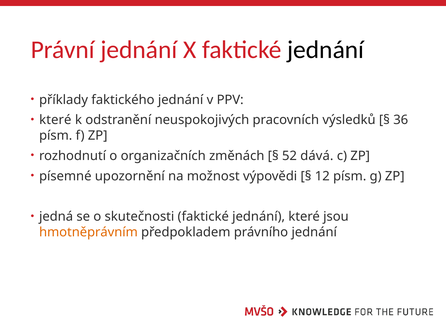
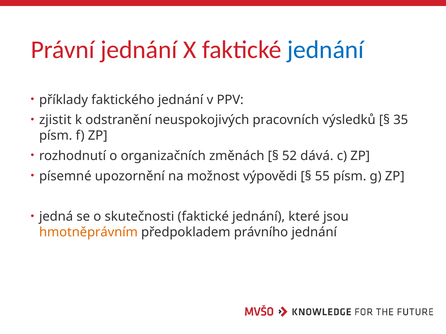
jednání at (326, 50) colour: black -> blue
které at (55, 120): které -> zjistit
36: 36 -> 35
12: 12 -> 55
